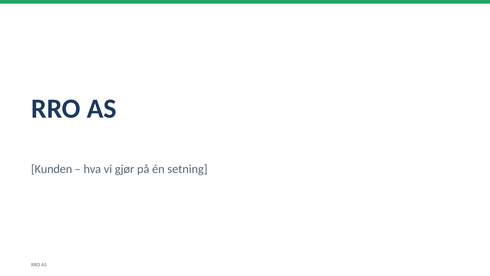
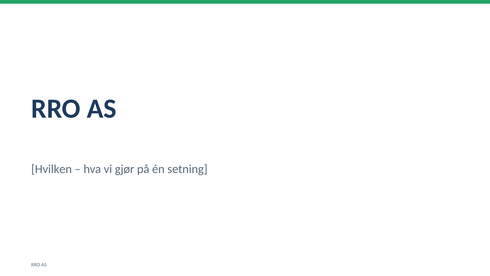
Kunden: Kunden -> Hvilken
